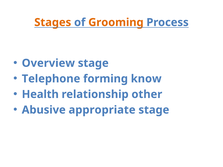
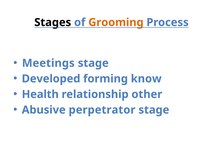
Stages colour: orange -> black
Overview: Overview -> Meetings
Telephone: Telephone -> Developed
appropriate: appropriate -> perpetrator
